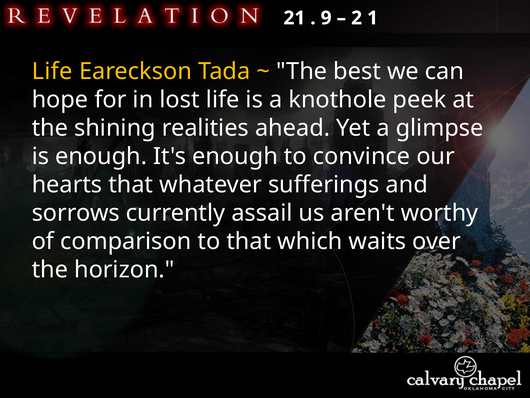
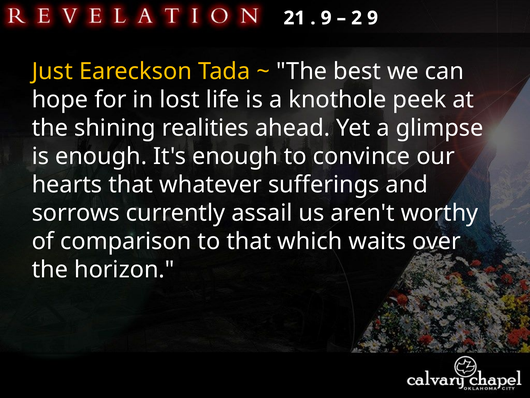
2 1: 1 -> 9
Life at (52, 71): Life -> Just
